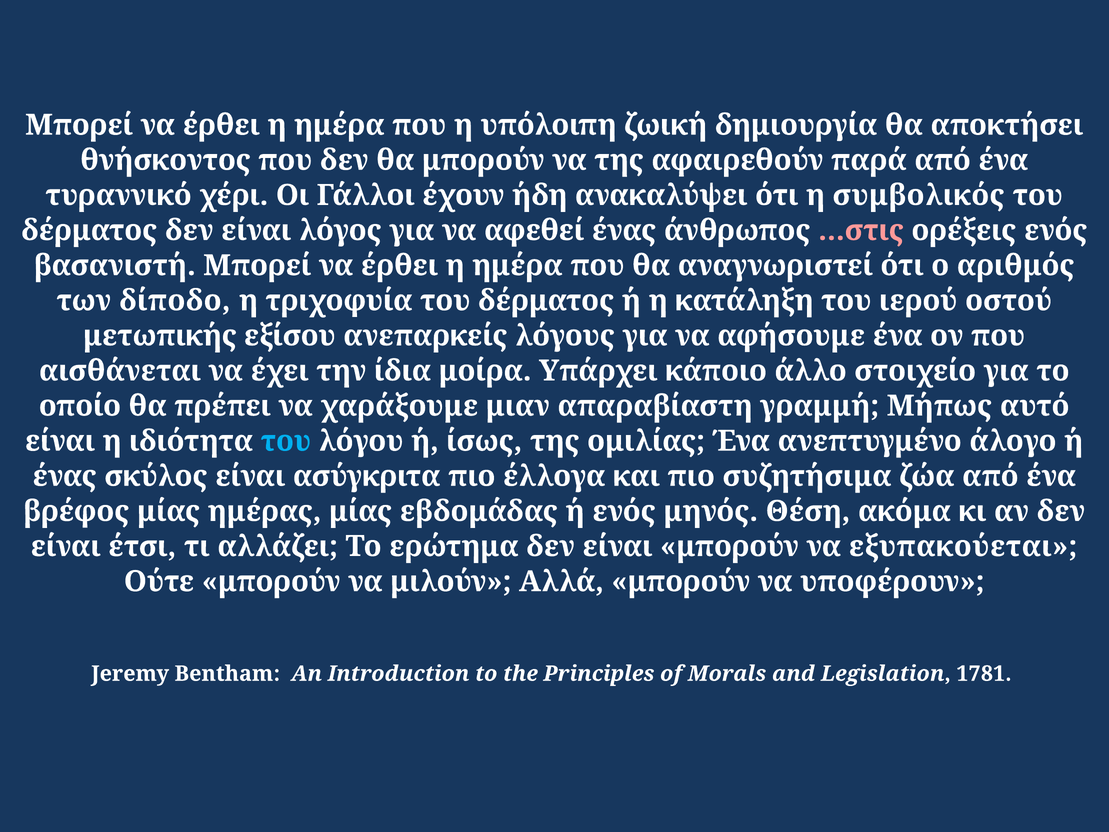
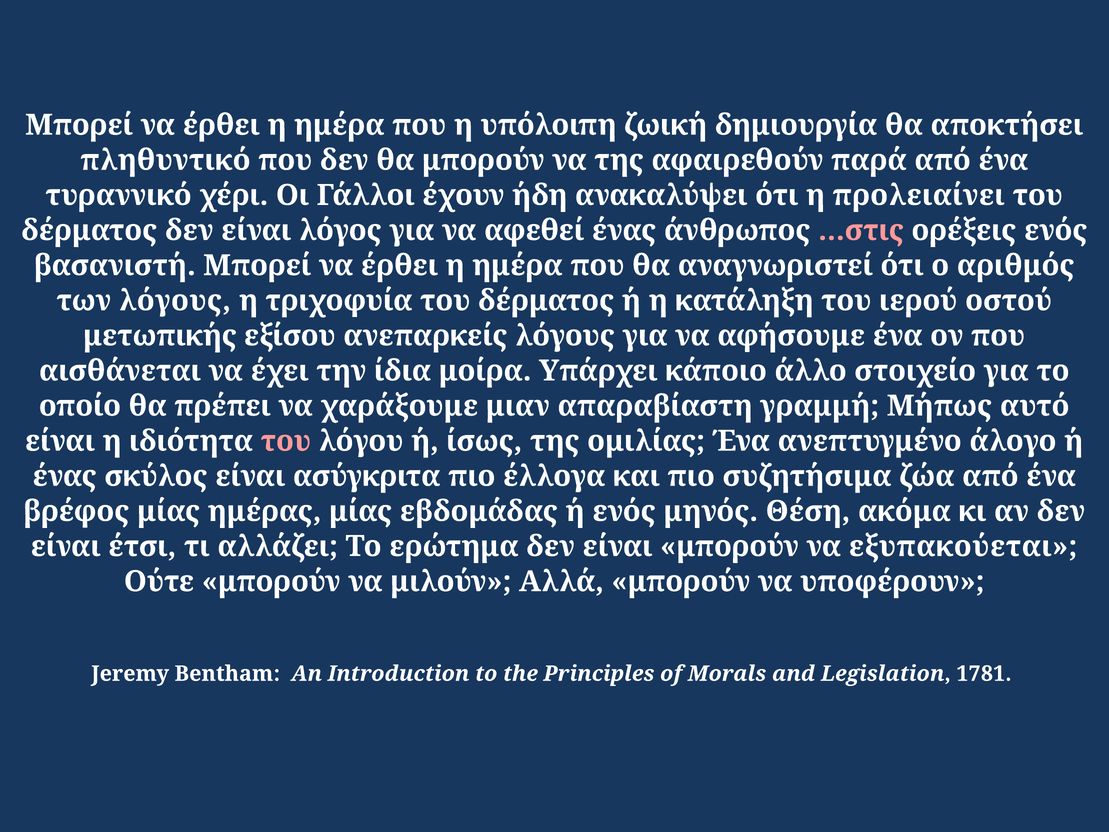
θνήσκοντος: θνήσκοντος -> πληθυντικό
συμβολικός: συμβολικός -> προλειαίνει
των δίποδο: δίποδο -> λόγους
του at (286, 441) colour: light blue -> pink
